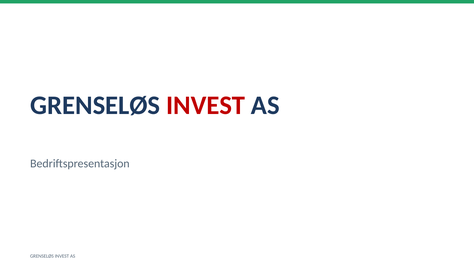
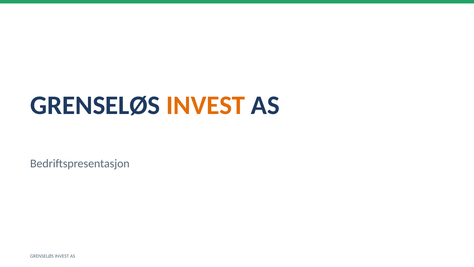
INVEST at (206, 105) colour: red -> orange
